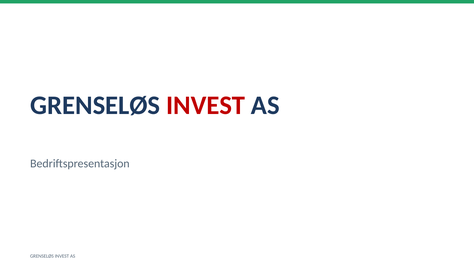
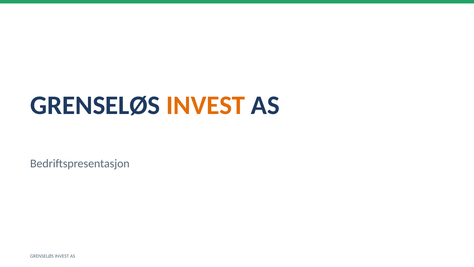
INVEST at (206, 105) colour: red -> orange
